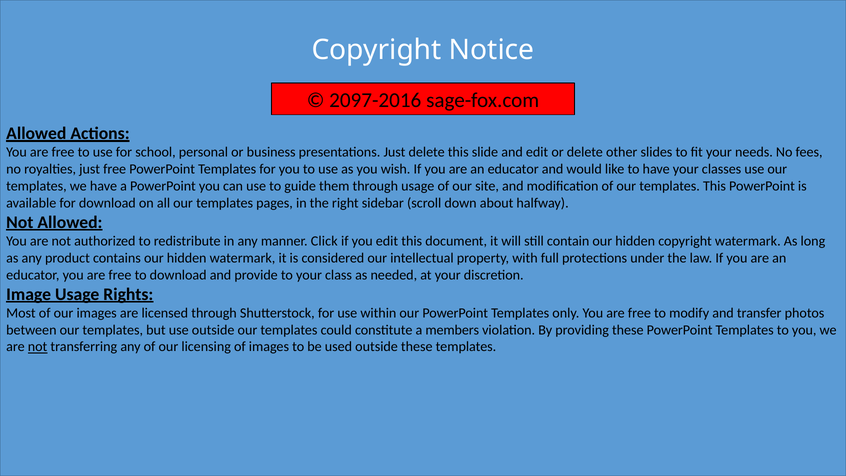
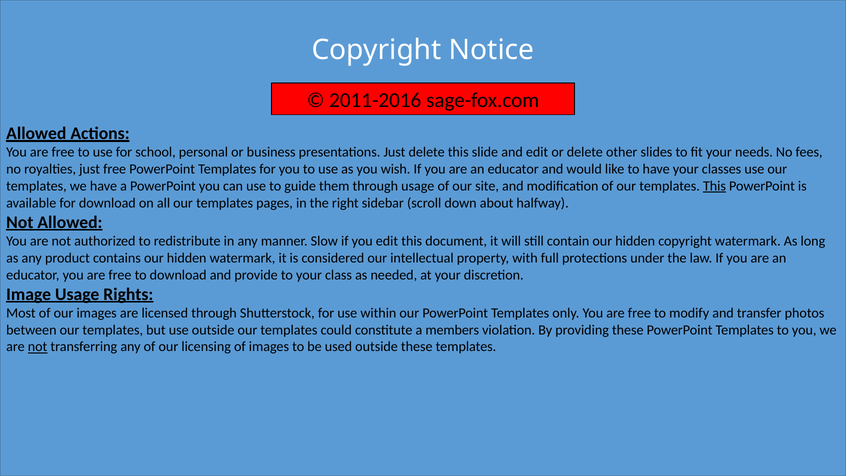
2097-2016: 2097-2016 -> 2011-2016
This at (714, 186) underline: none -> present
Click: Click -> Slow
